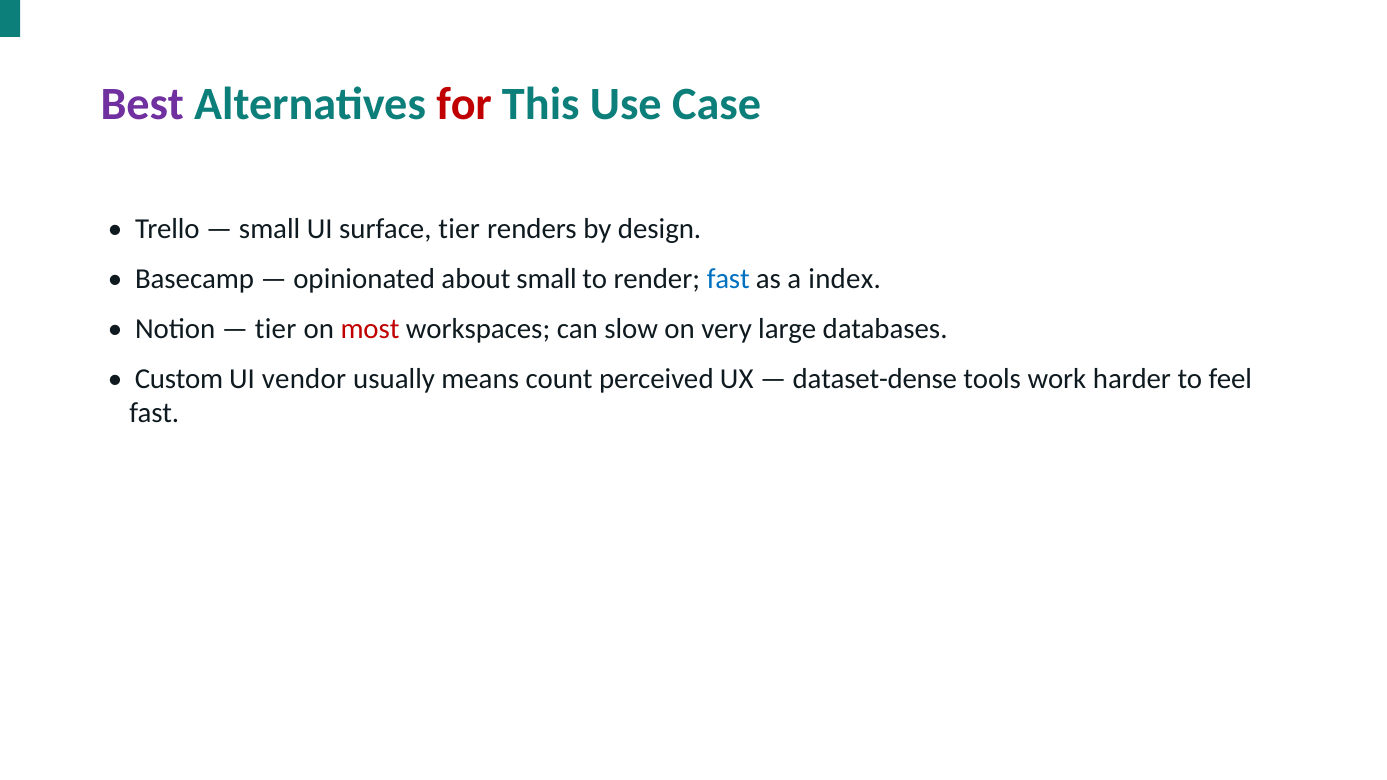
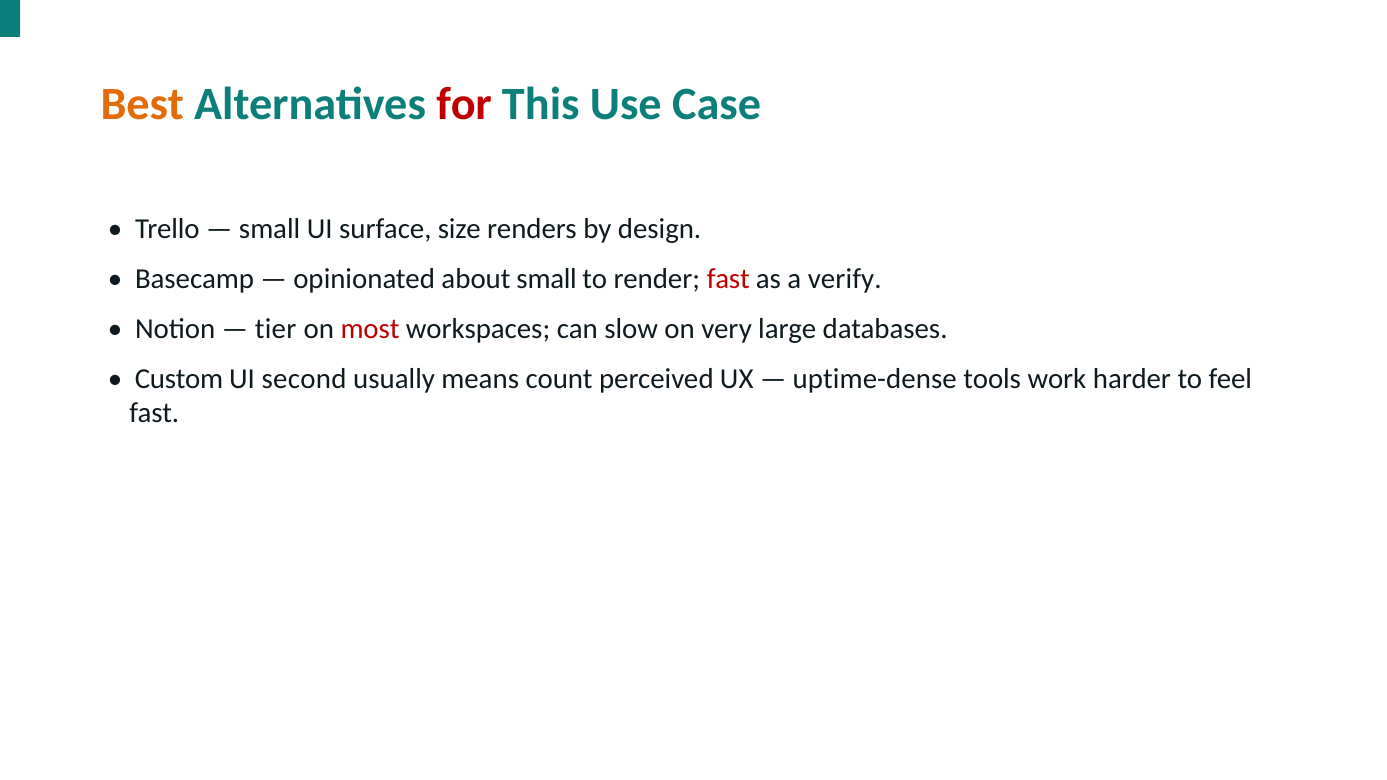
Best colour: purple -> orange
surface tier: tier -> size
fast at (728, 279) colour: blue -> red
index: index -> verify
vendor: vendor -> second
dataset-dense: dataset-dense -> uptime-dense
